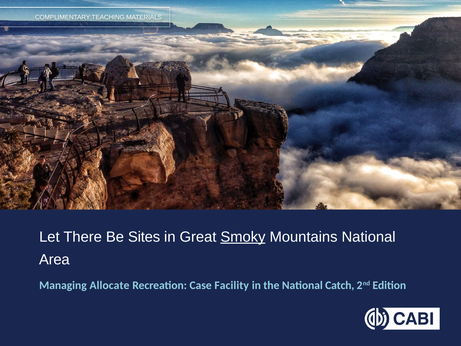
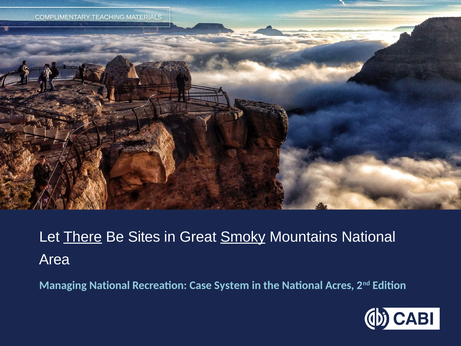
There underline: none -> present
Managing Allocate: Allocate -> National
Facility: Facility -> System
Catch: Catch -> Acres
